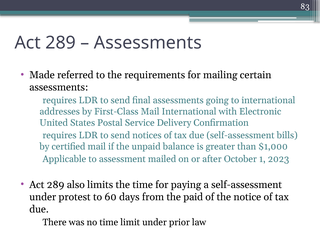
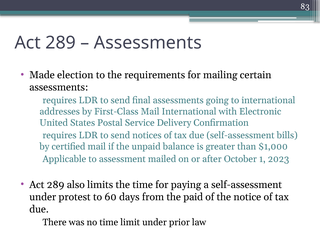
referred: referred -> election
